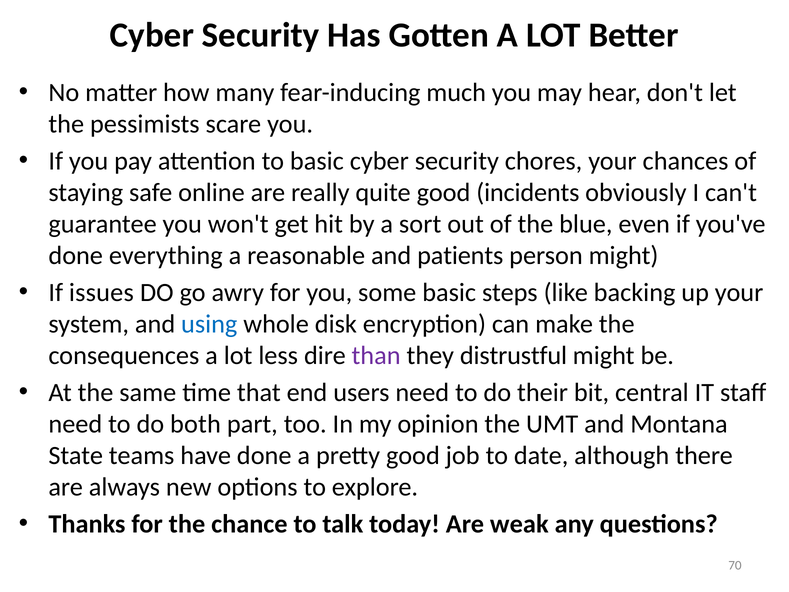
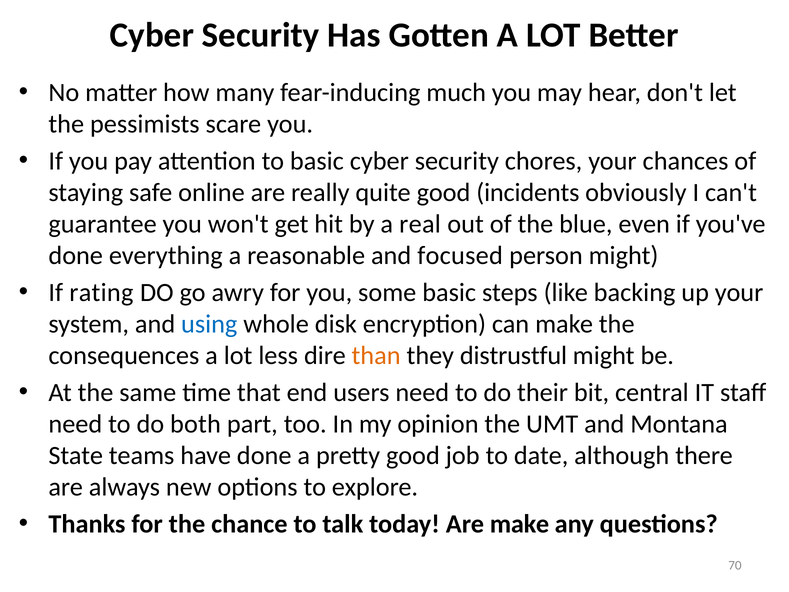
sort: sort -> real
patients: patients -> focused
issues: issues -> rating
than colour: purple -> orange
Are weak: weak -> make
